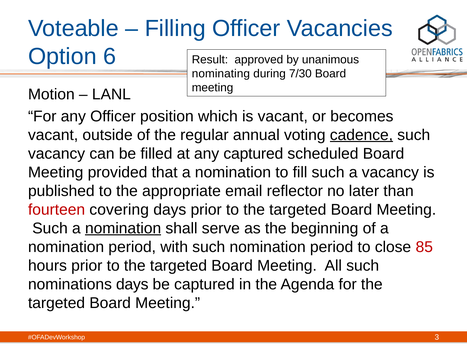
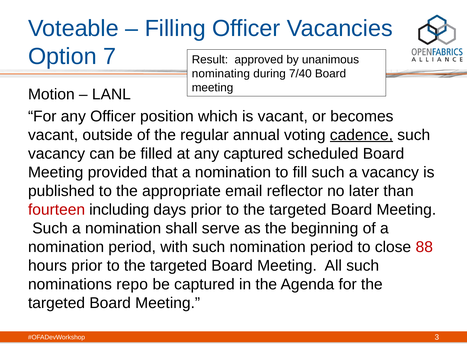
6: 6 -> 7
7/30: 7/30 -> 7/40
covering: covering -> including
nomination at (123, 228) underline: present -> none
85: 85 -> 88
nominations days: days -> repo
